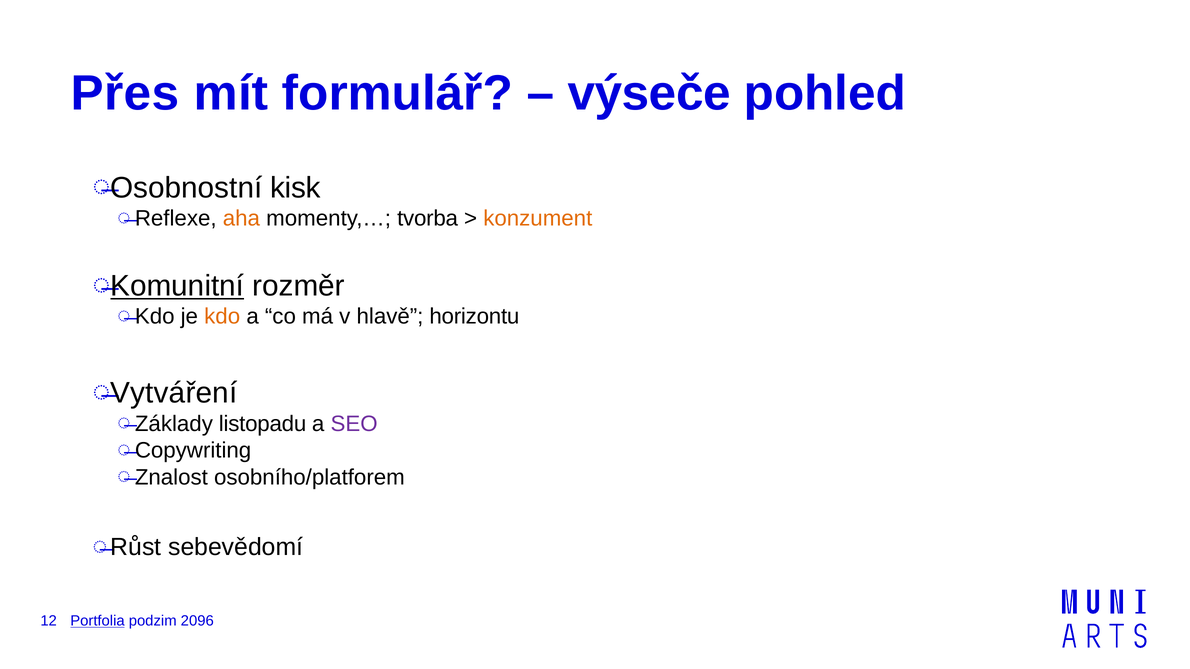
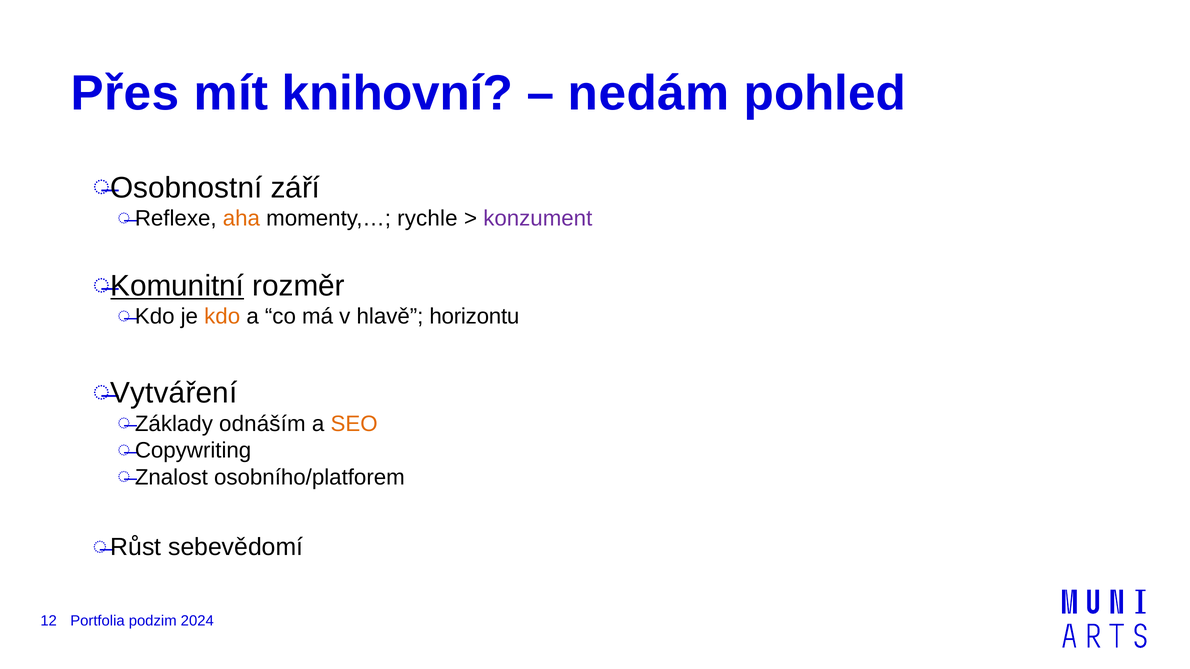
formulář: formulář -> knihovní
výseče: výseče -> nedám
kisk: kisk -> září
tvorba: tvorba -> rychle
konzument colour: orange -> purple
listopadu: listopadu -> odnáším
SEO colour: purple -> orange
Portfolia underline: present -> none
2096: 2096 -> 2024
